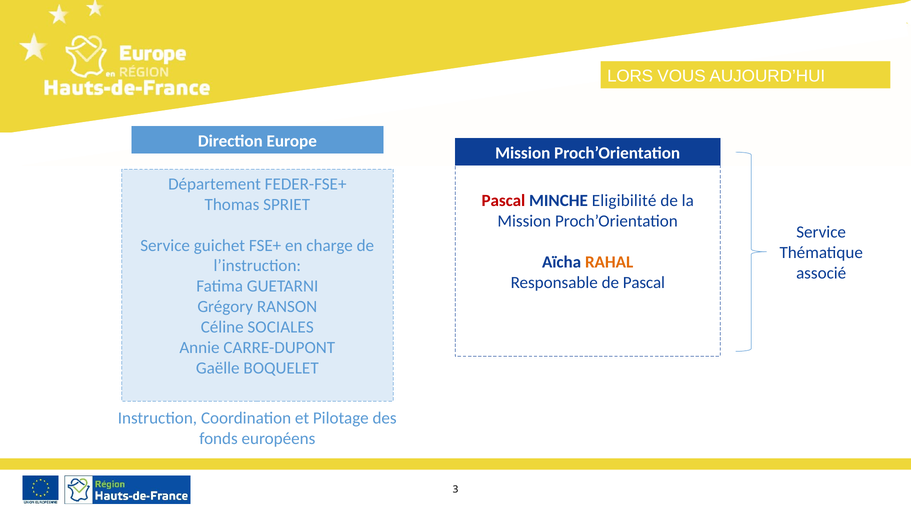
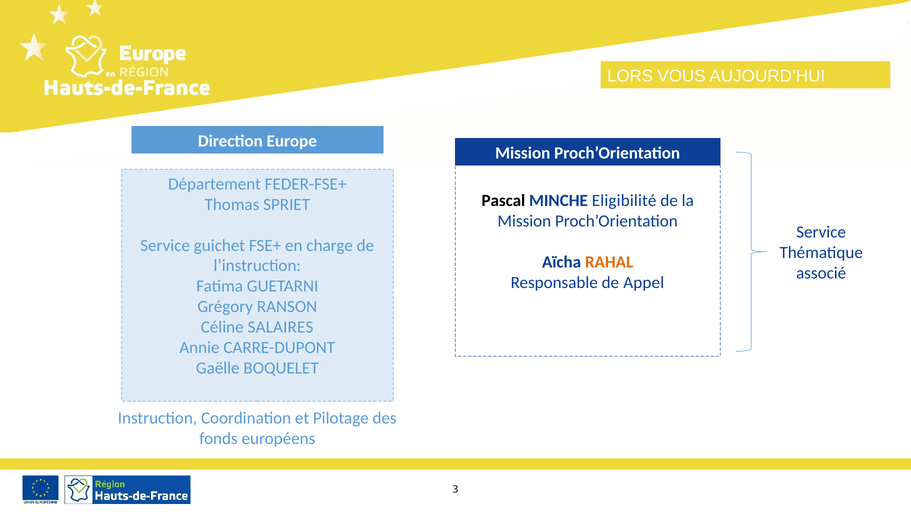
Pascal at (503, 201) colour: red -> black
de Pascal: Pascal -> Appel
SOCIALES: SOCIALES -> SALAIRES
